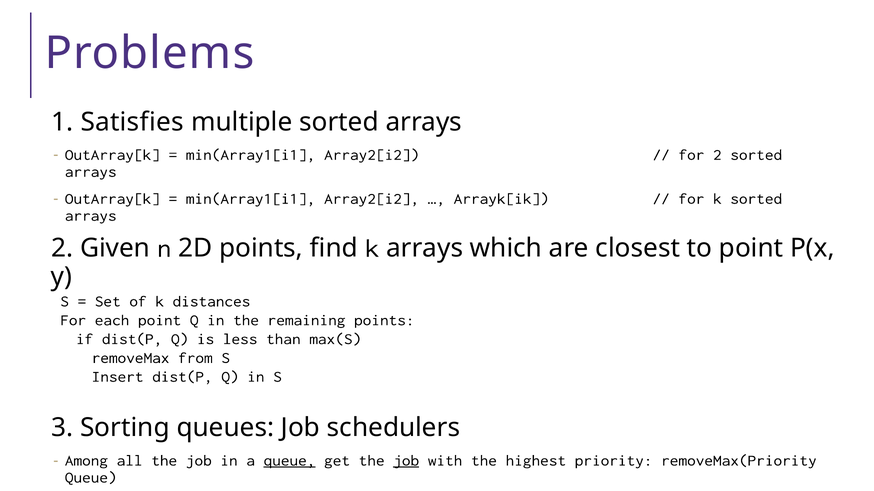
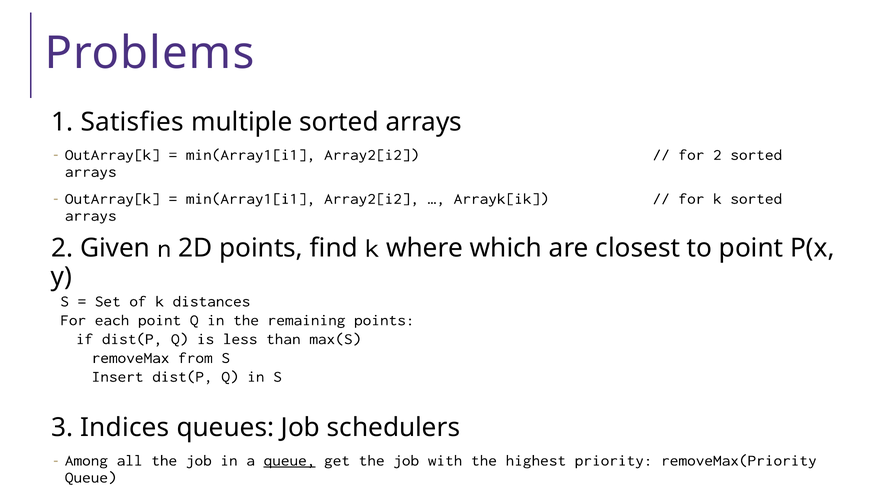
k arrays: arrays -> where
Sorting: Sorting -> Indices
job at (406, 461) underline: present -> none
